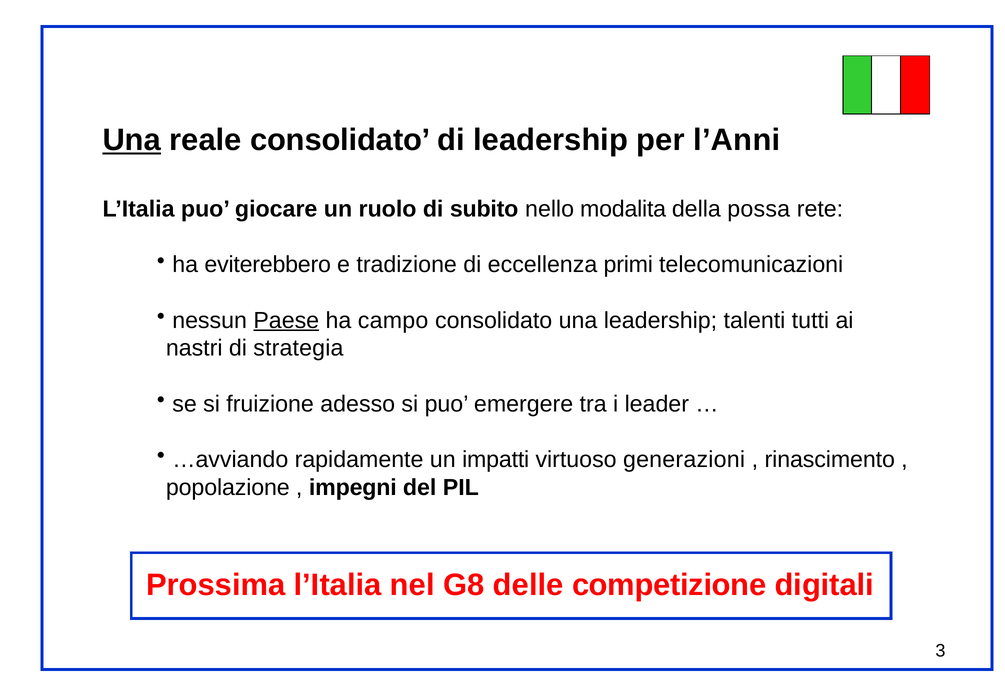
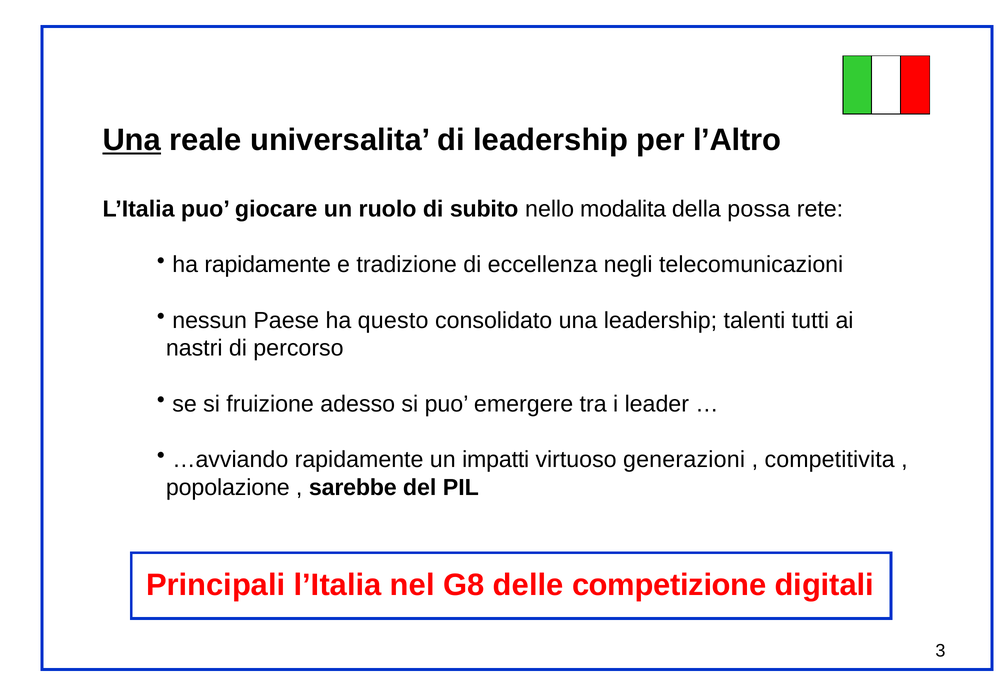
reale consolidato: consolidato -> universalita
l’Anni: l’Anni -> l’Altro
ha eviterebbero: eviterebbero -> rapidamente
primi: primi -> negli
Paese underline: present -> none
campo: campo -> questo
strategia: strategia -> percorso
rinascimento: rinascimento -> competitivita
impegni: impegni -> sarebbe
Prossima: Prossima -> Principali
